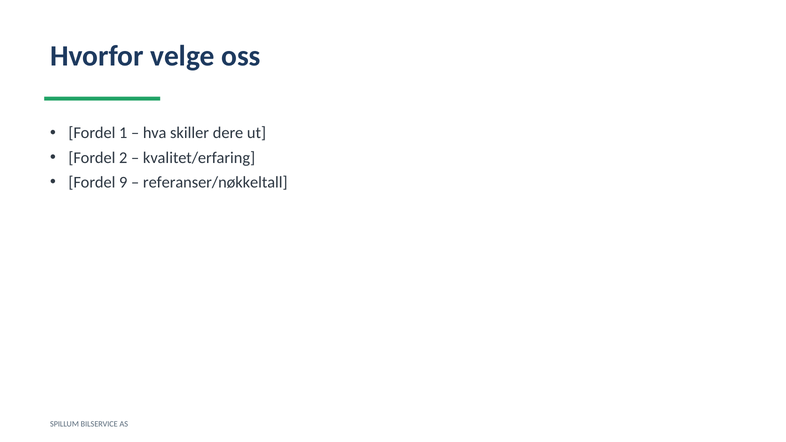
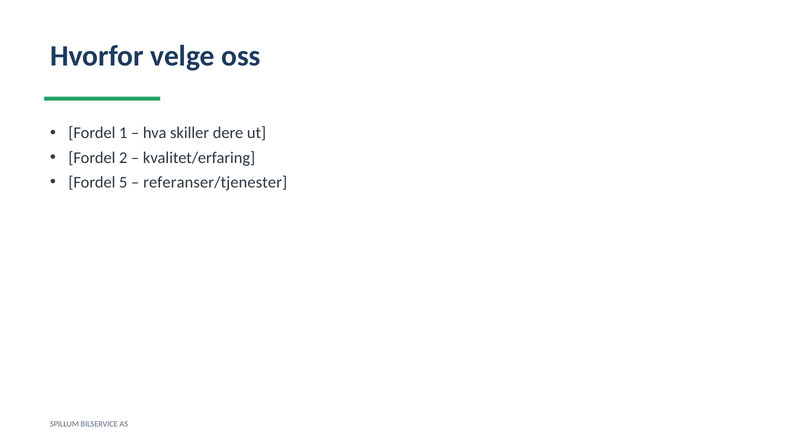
9: 9 -> 5
referanser/nøkkeltall: referanser/nøkkeltall -> referanser/tjenester
